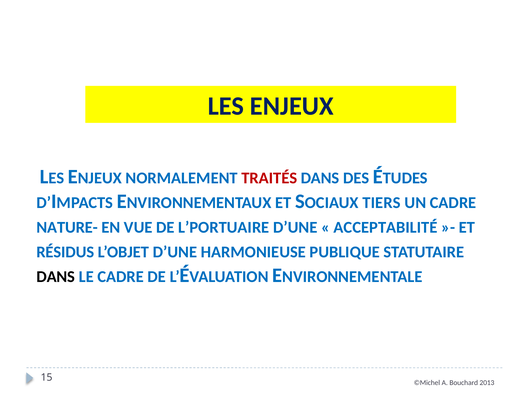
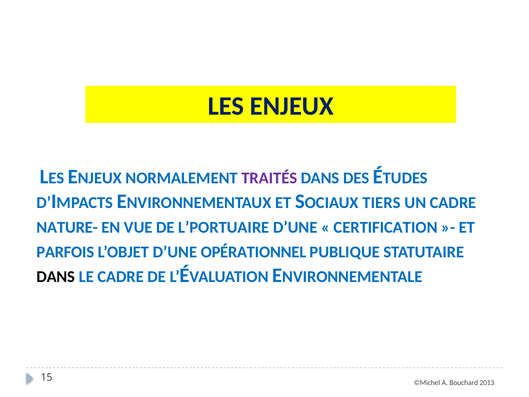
TRAITÉS colour: red -> purple
ACCEPTABILITÉ: ACCEPTABILITÉ -> CERTIFICATION
RÉSIDUS: RÉSIDUS -> PARFOIS
HARMONIEUSE: HARMONIEUSE -> OPÉRATIONNEL
